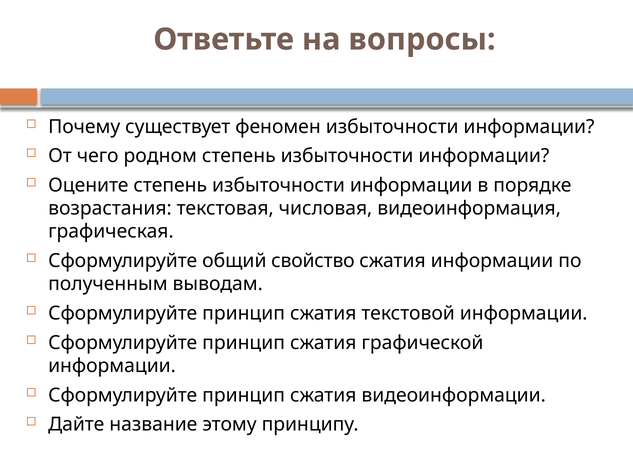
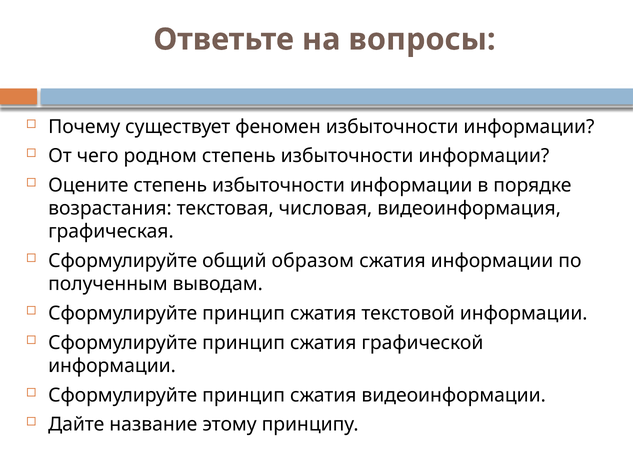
свойство: свойство -> образом
